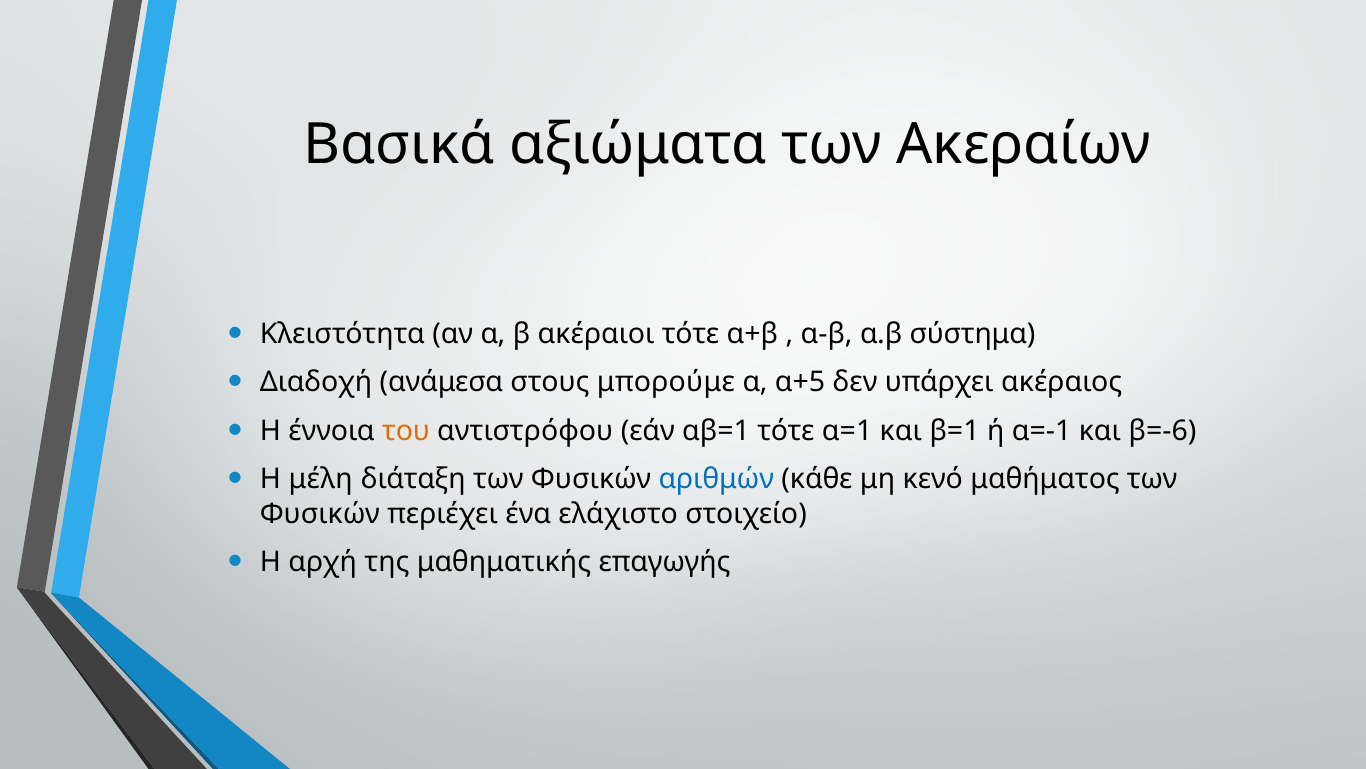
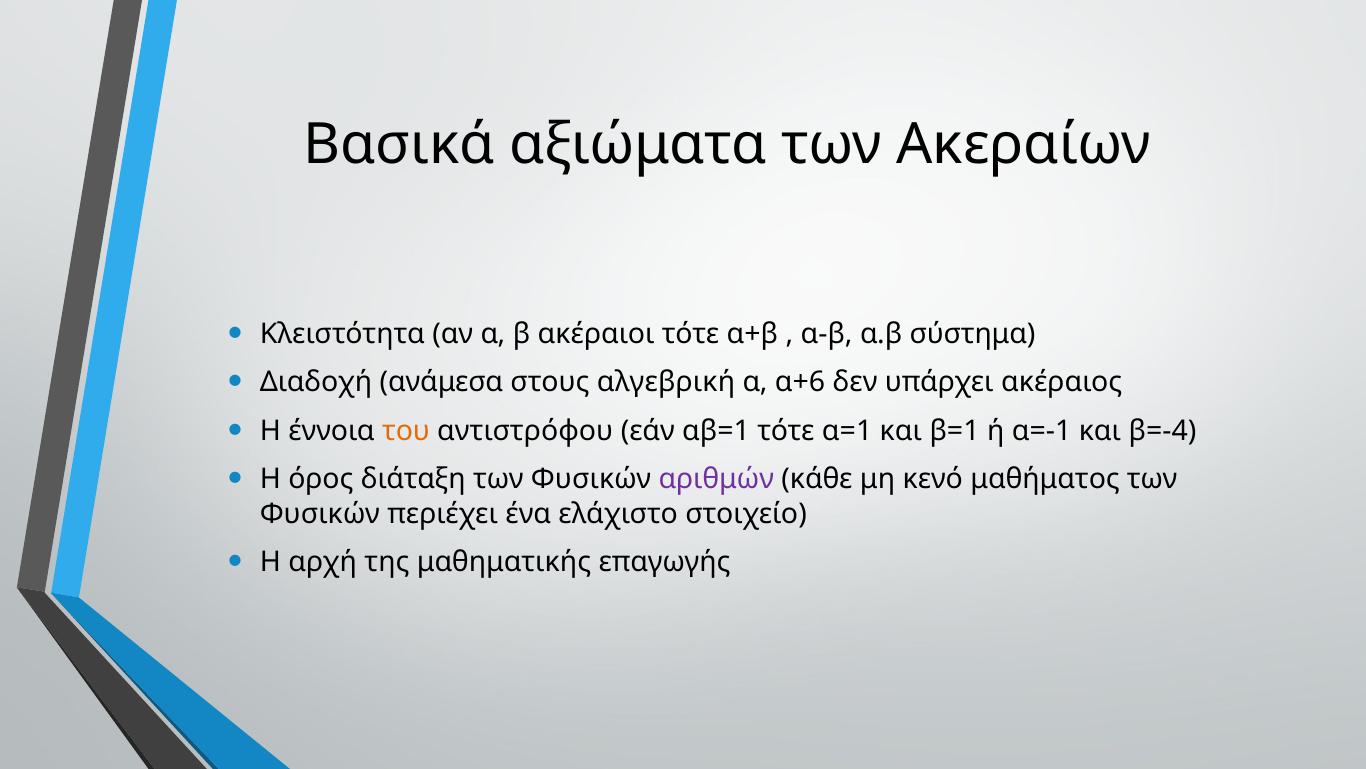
μπορούμε: μπορούμε -> αλγεβρική
α+5: α+5 -> α+6
β=-6: β=-6 -> β=-4
μέλη: μέλη -> όρος
αριθμών colour: blue -> purple
